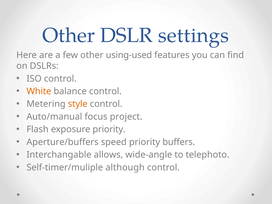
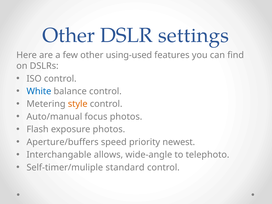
White colour: orange -> blue
focus project: project -> photos
exposure priority: priority -> photos
buffers: buffers -> newest
although: although -> standard
